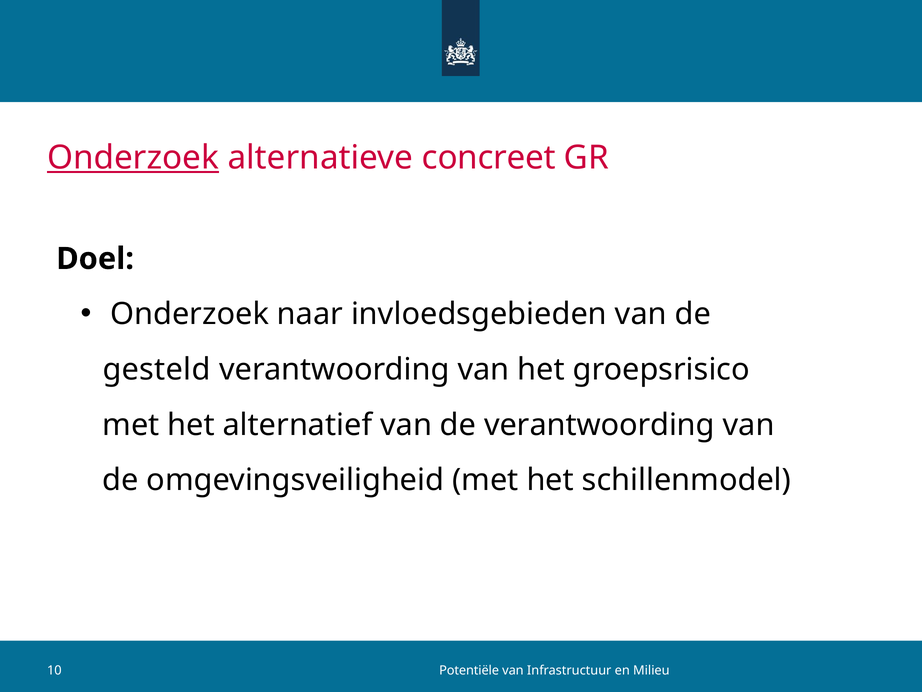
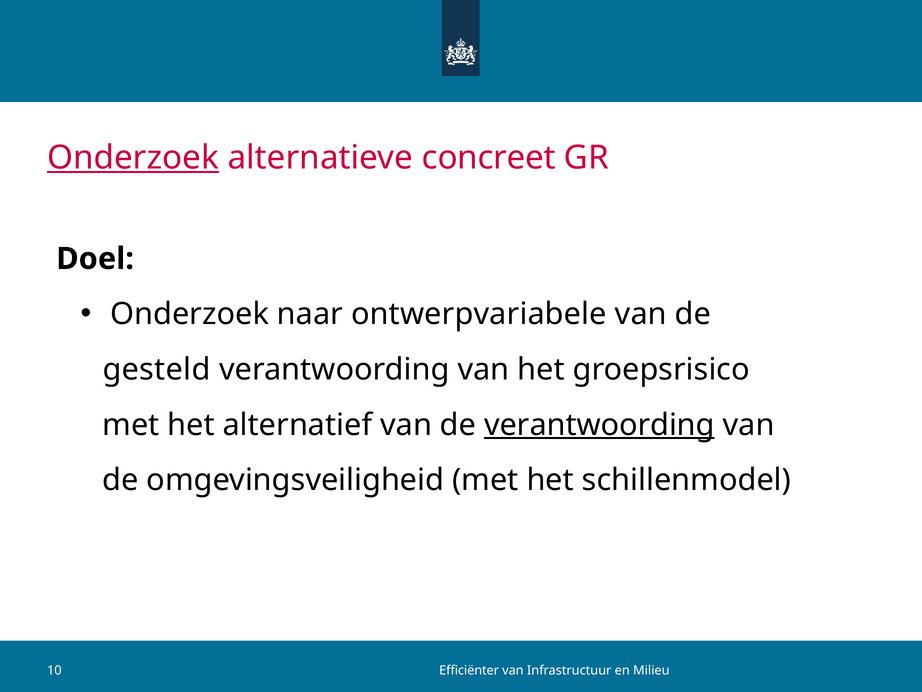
invloedsgebieden: invloedsgebieden -> ontwerpvariabele
verantwoording at (599, 425) underline: none -> present
Potentiële: Potentiële -> Efficiënter
